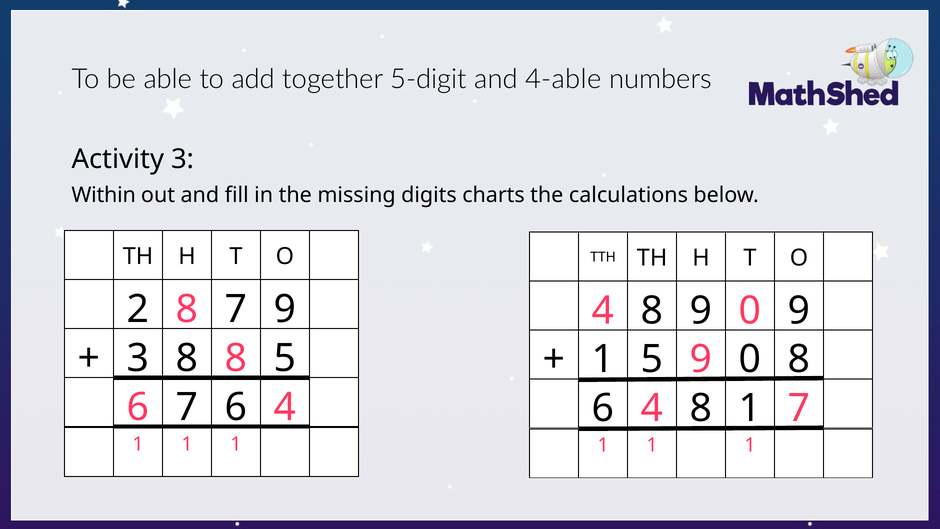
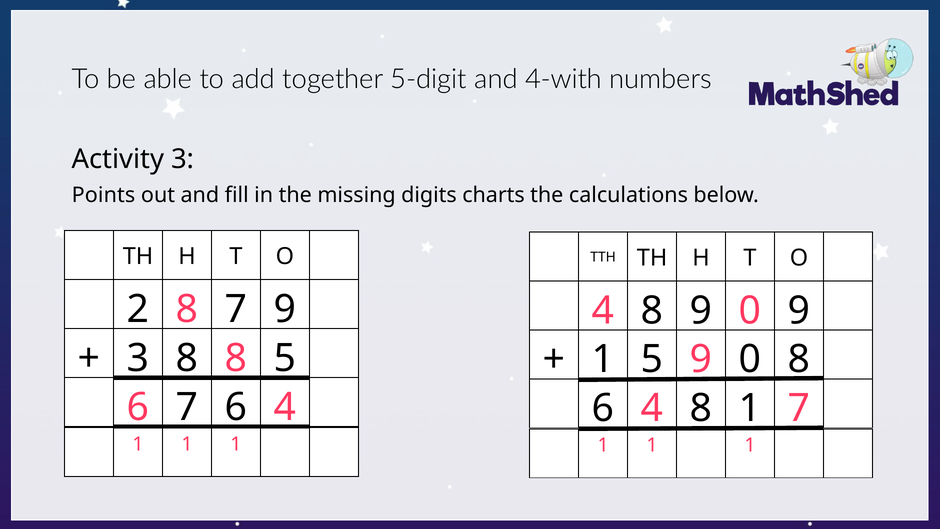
4-able: 4-able -> 4-with
Within: Within -> Points
